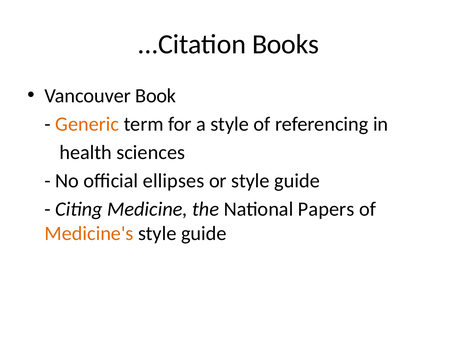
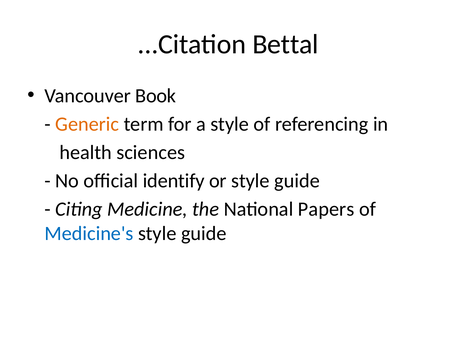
Books: Books -> Bettal
ellipses: ellipses -> identify
Medicine's colour: orange -> blue
